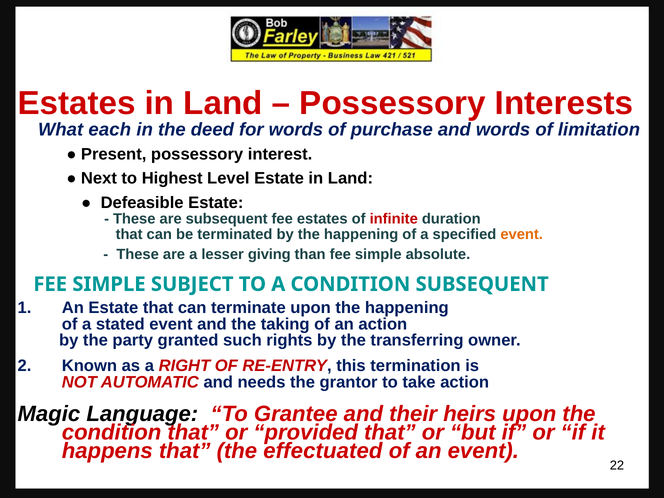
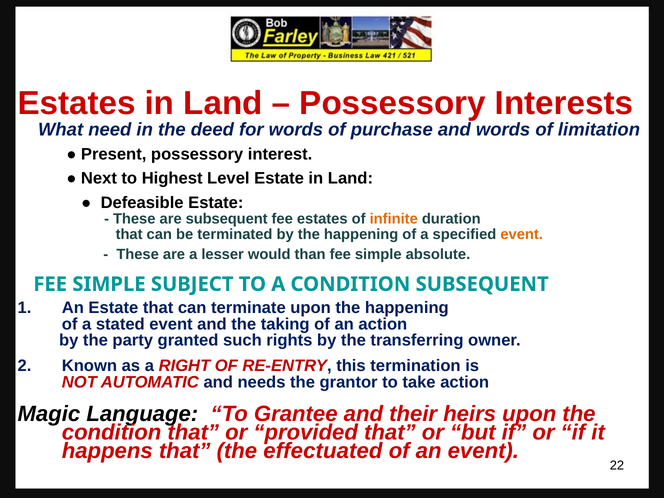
each: each -> need
infinite colour: red -> orange
giving: giving -> would
